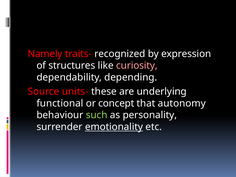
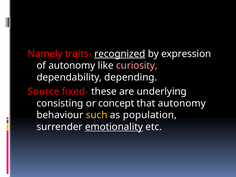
recognized underline: none -> present
of structures: structures -> autonomy
units-: units- -> fixed-
functional: functional -> consisting
such colour: light green -> yellow
personality: personality -> population
